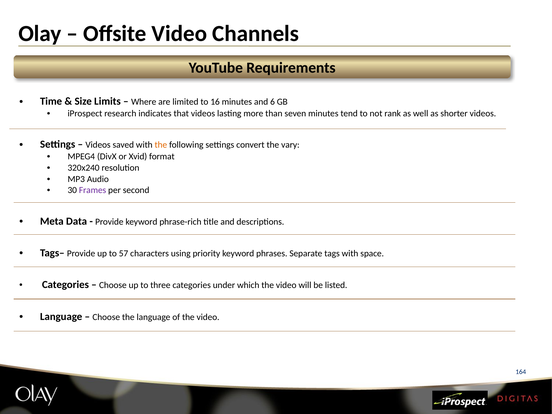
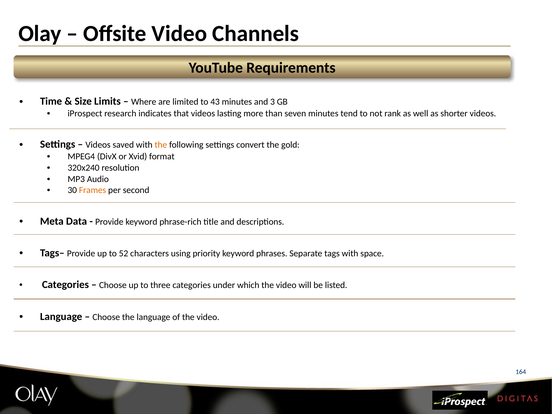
16: 16 -> 43
6: 6 -> 3
vary: vary -> gold
Frames colour: purple -> orange
57: 57 -> 52
